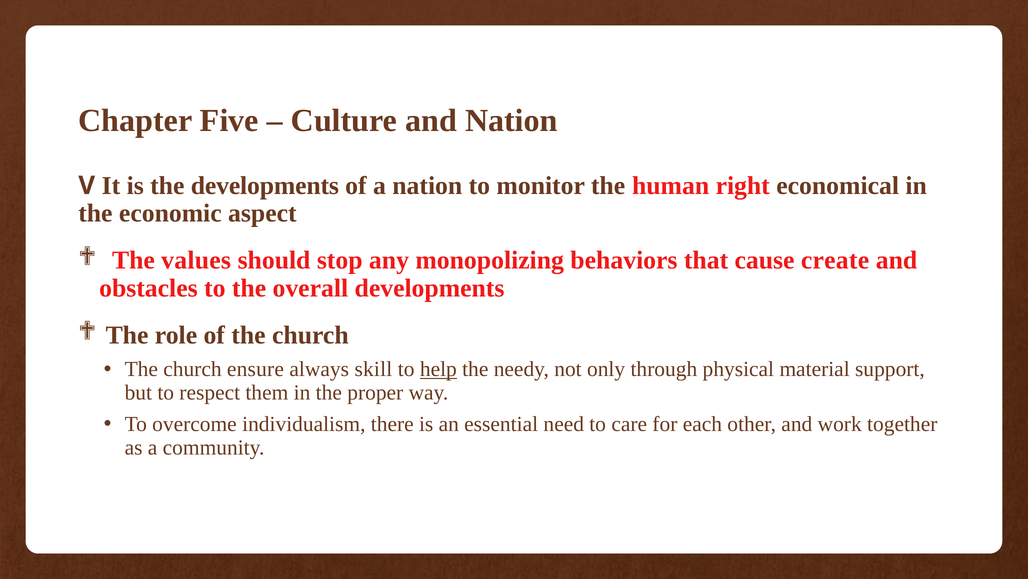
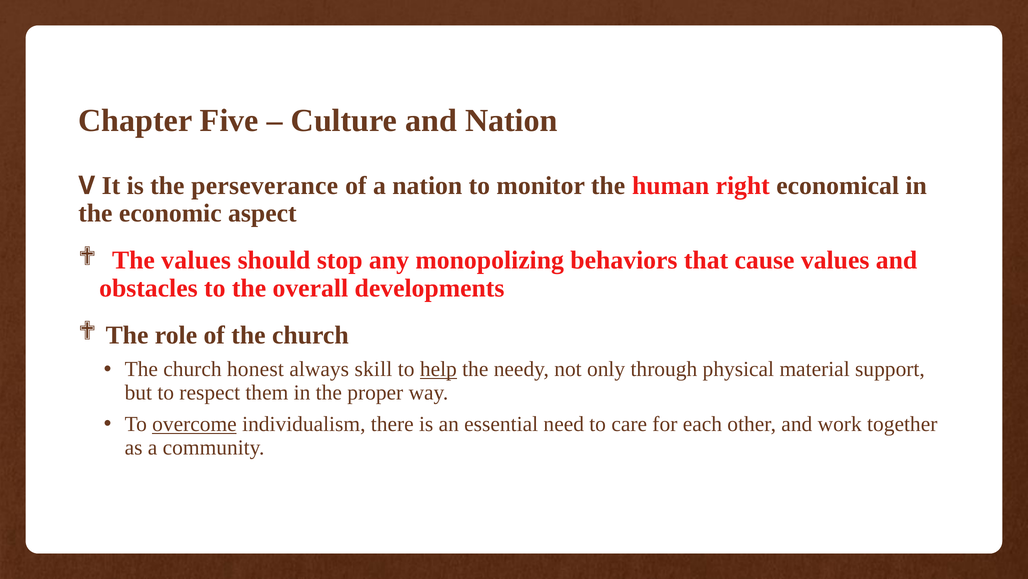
the developments: developments -> perseverance
cause create: create -> values
ensure: ensure -> honest
overcome underline: none -> present
